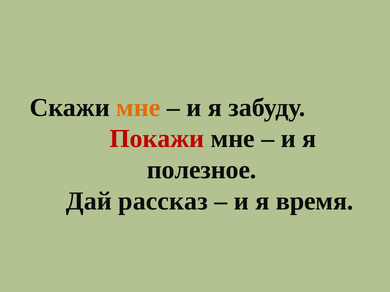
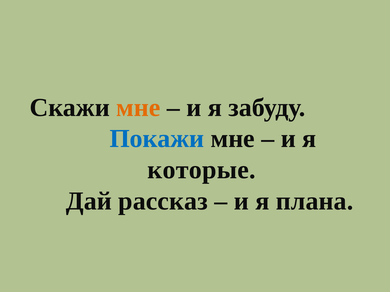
Покажи colour: red -> blue
полезное: полезное -> которые
время: время -> плана
